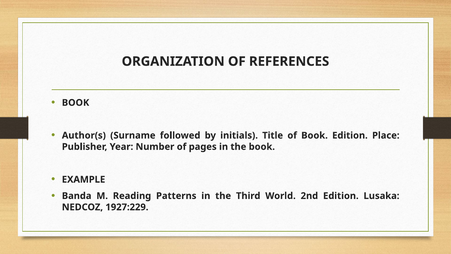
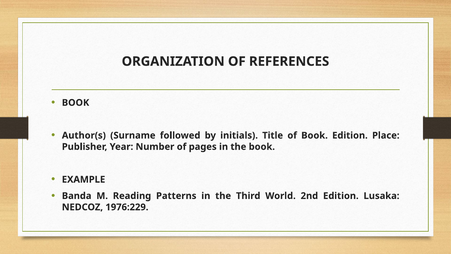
1927:229: 1927:229 -> 1976:229
